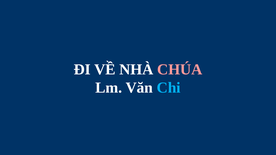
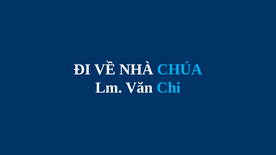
CHÚA colour: pink -> light blue
